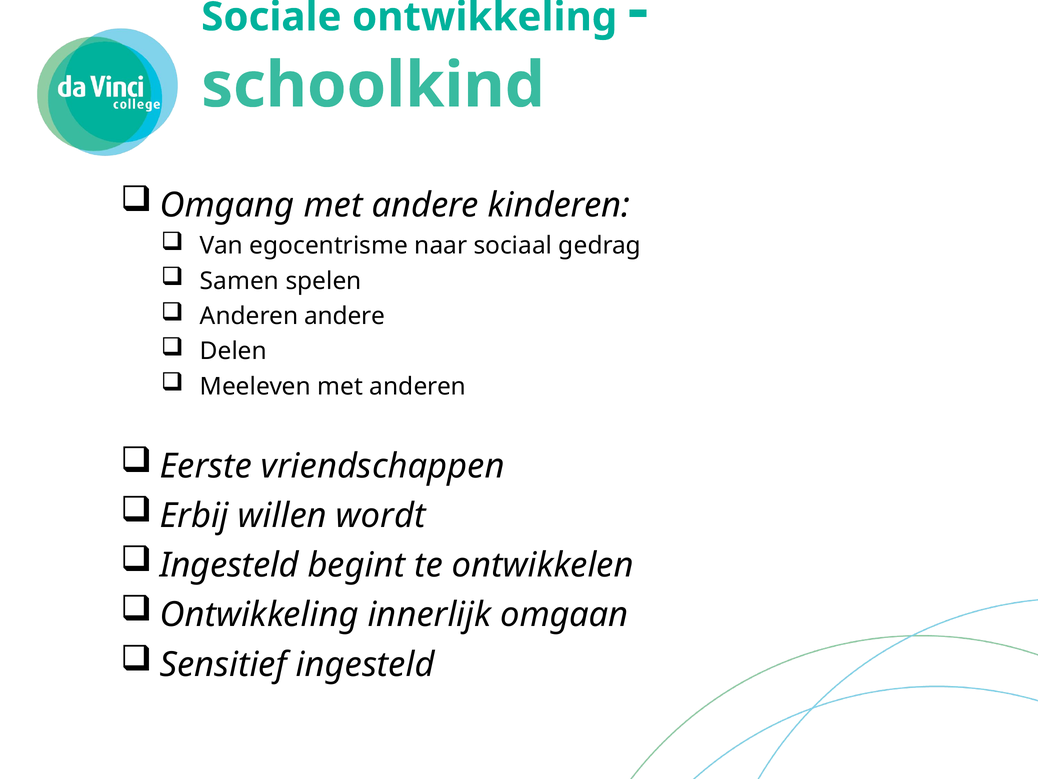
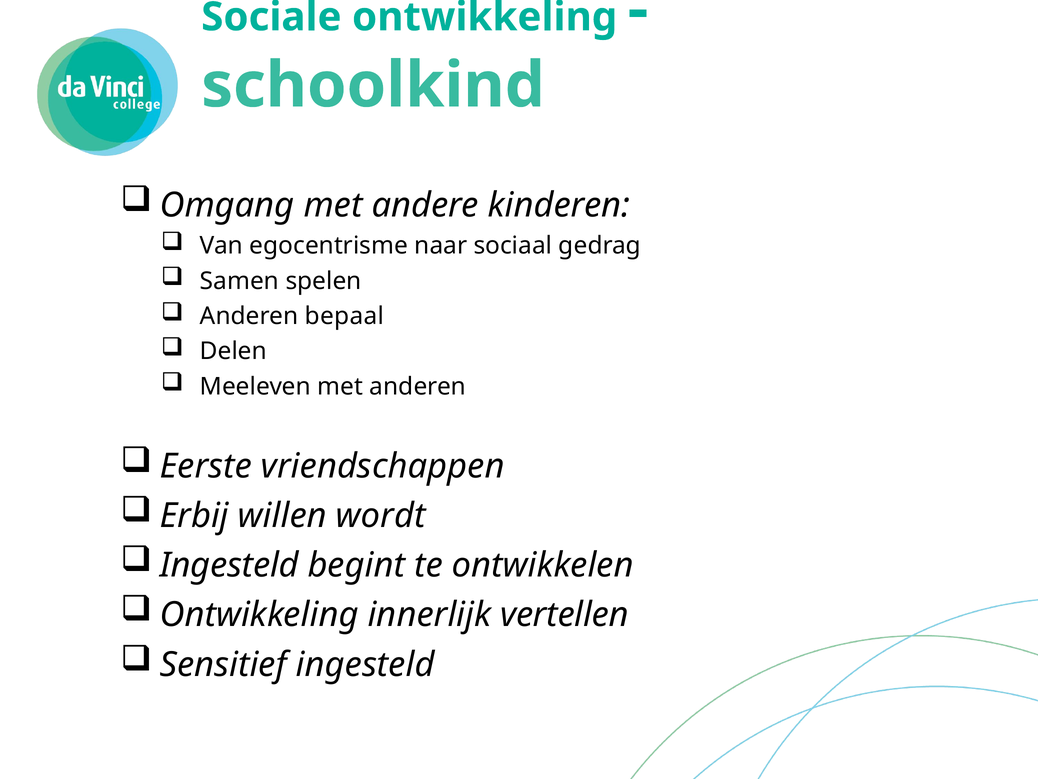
Anderen andere: andere -> bepaal
omgaan: omgaan -> vertellen
